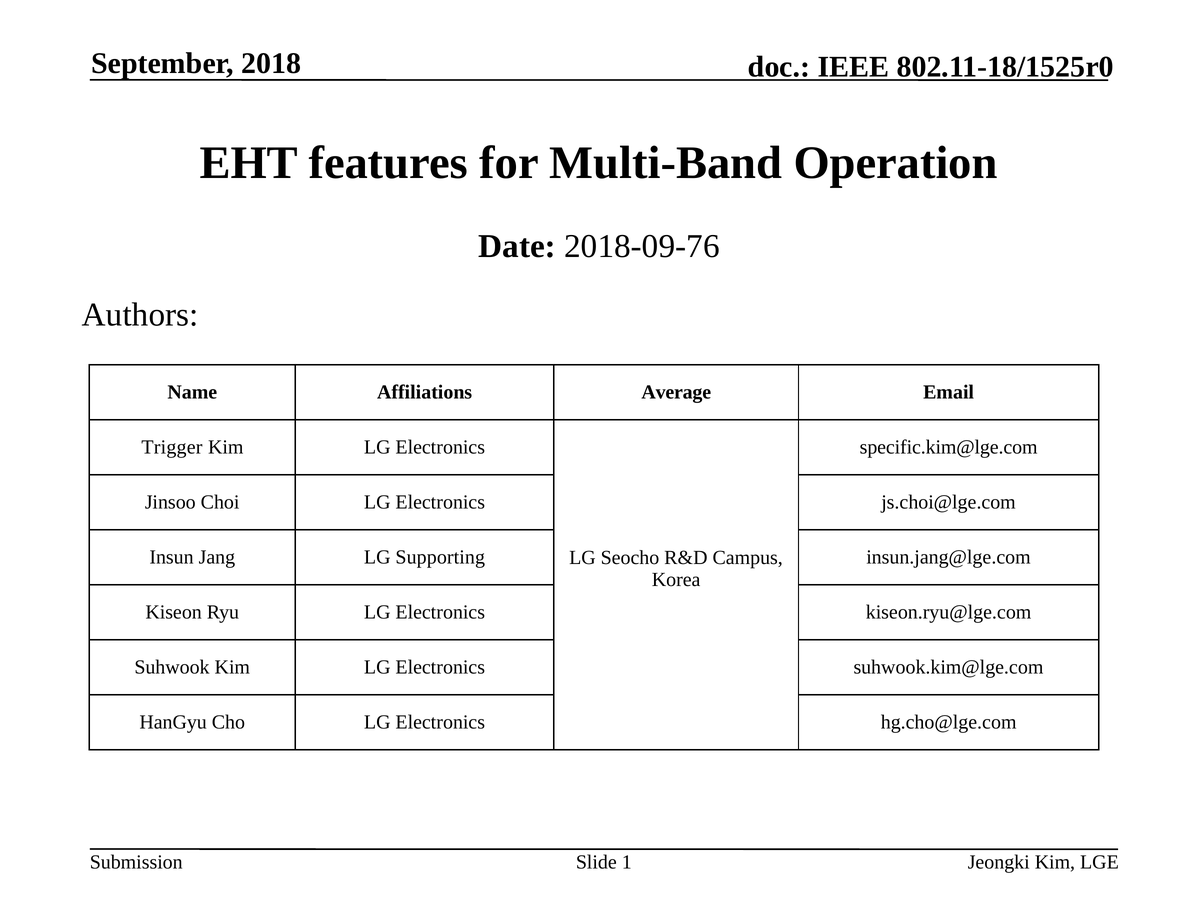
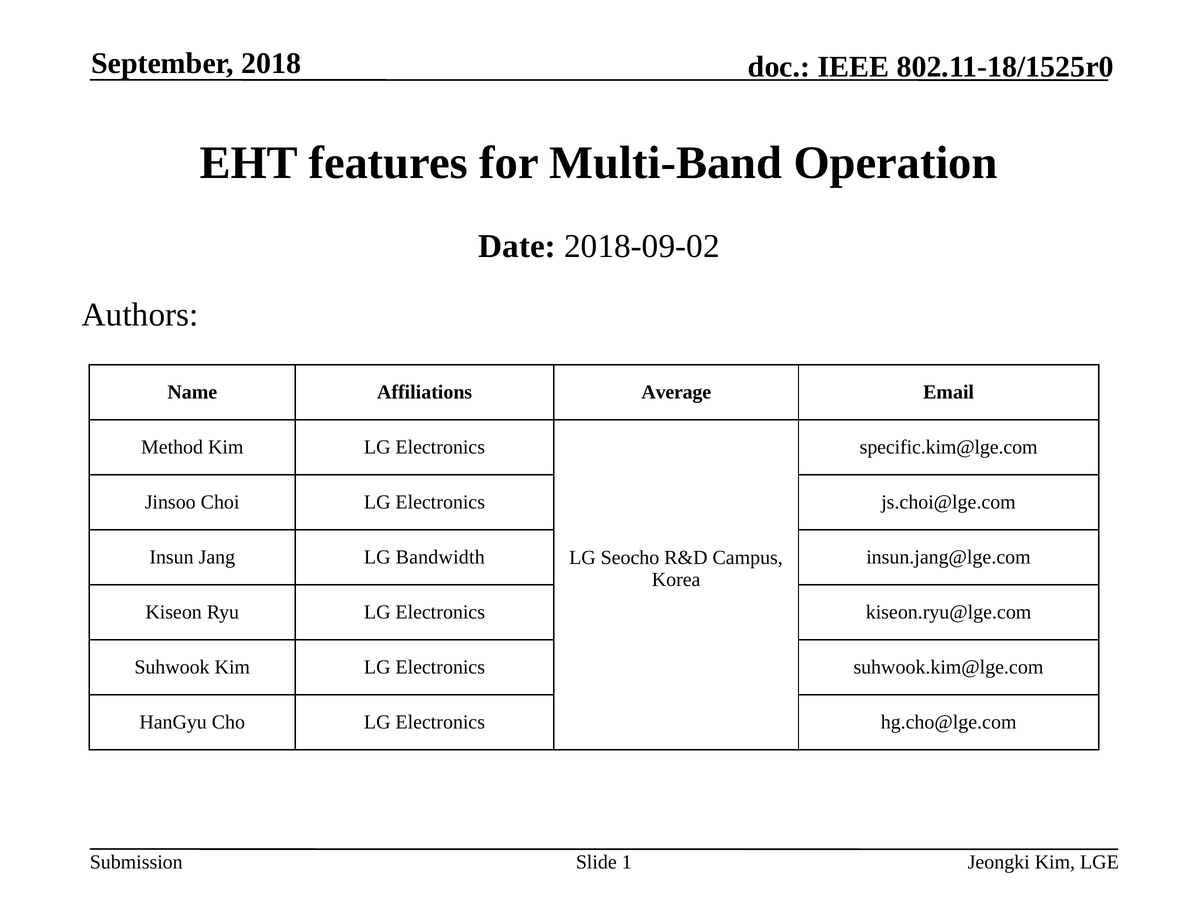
2018-09-76: 2018-09-76 -> 2018-09-02
Trigger: Trigger -> Method
Supporting: Supporting -> Bandwidth
